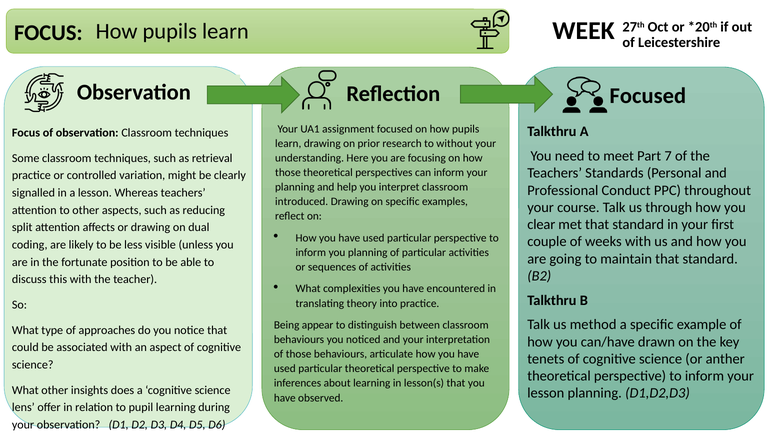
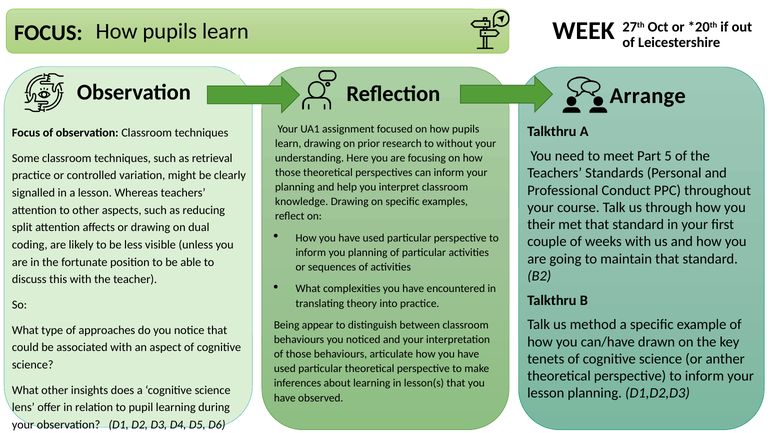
Focused at (648, 96): Focused -> Arrange
7: 7 -> 5
introduced: introduced -> knowledge
clear: clear -> their
